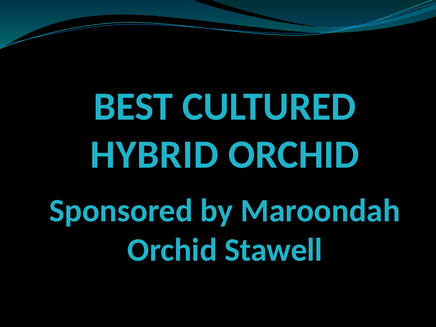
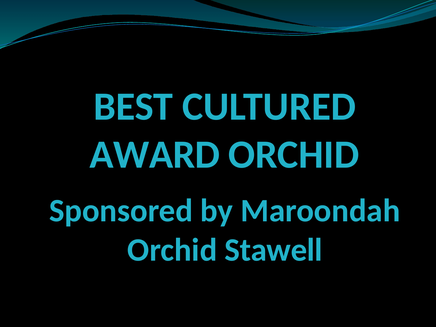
HYBRID: HYBRID -> AWARD
